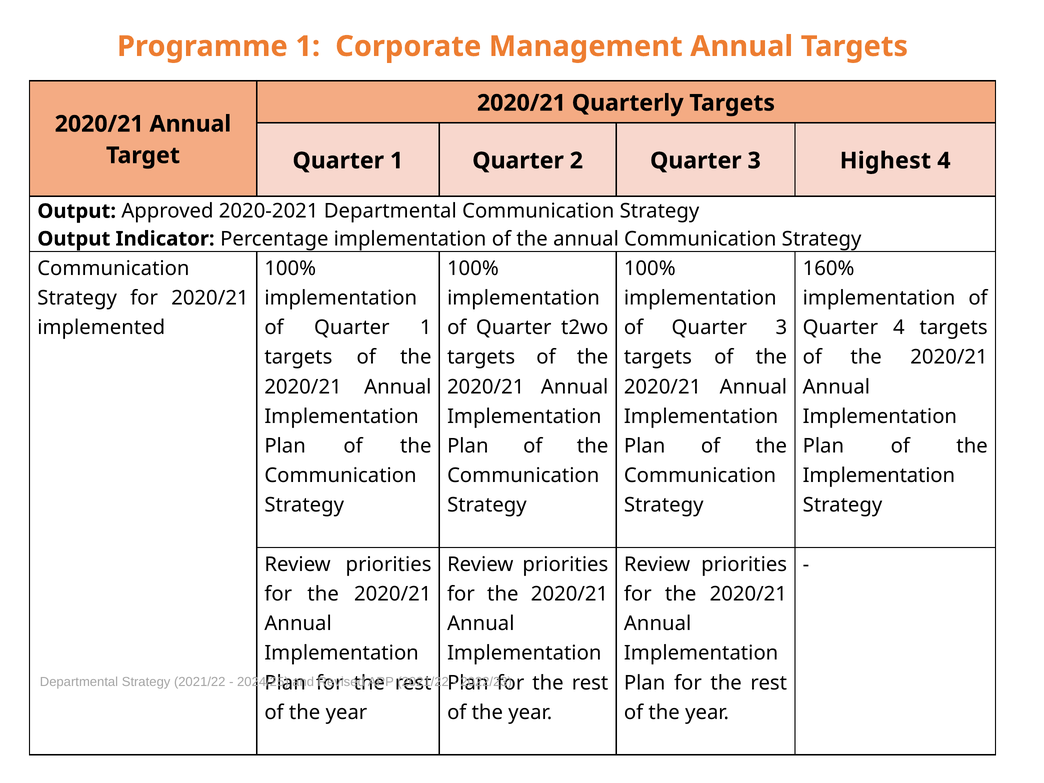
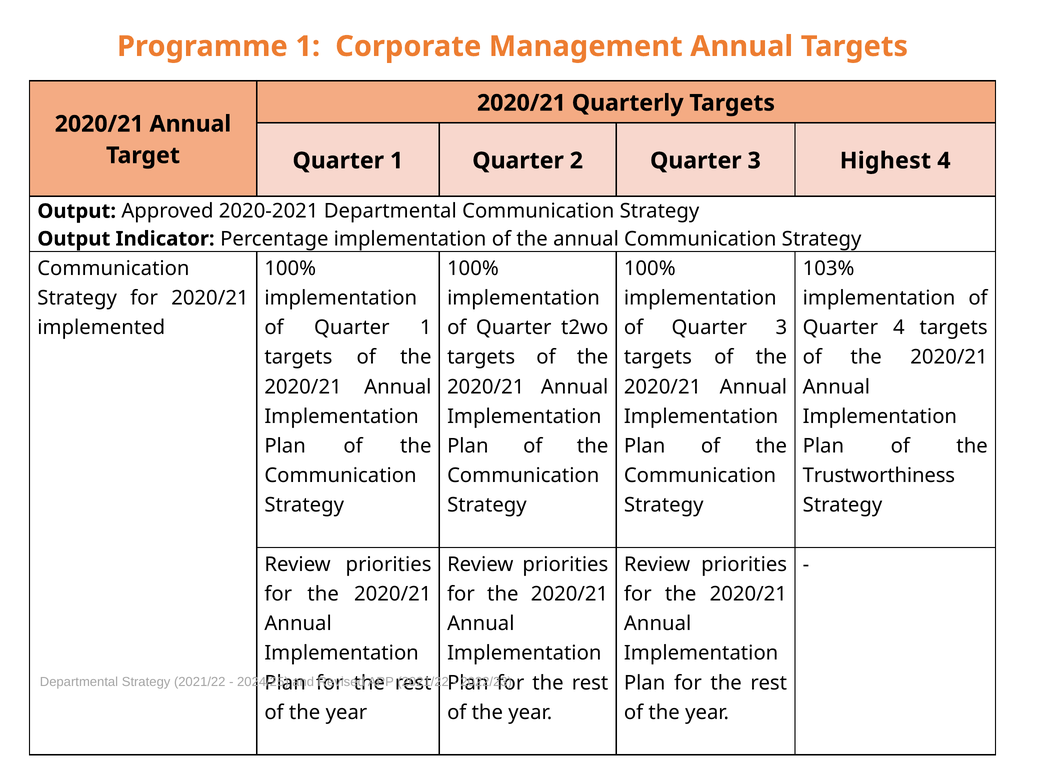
160%: 160% -> 103%
Implementation at (879, 476): Implementation -> Trustworthiness
